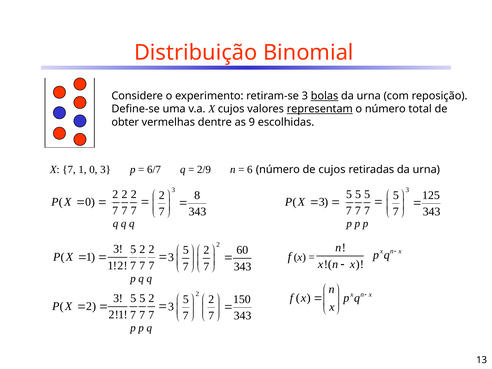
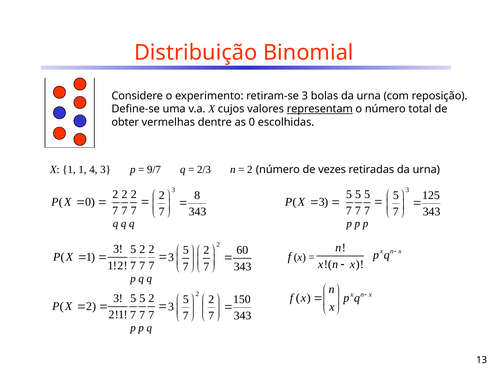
bolas underline: present -> none
as 9: 9 -> 0
X 7: 7 -> 1
1 0: 0 -> 4
6/7: 6/7 -> 9/7
2/9: 2/9 -> 2/3
6 at (250, 170): 6 -> 2
de cujos: cujos -> vezes
